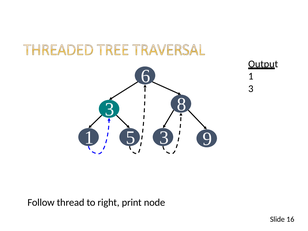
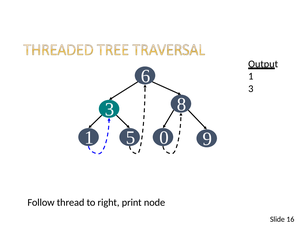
5 3: 3 -> 0
